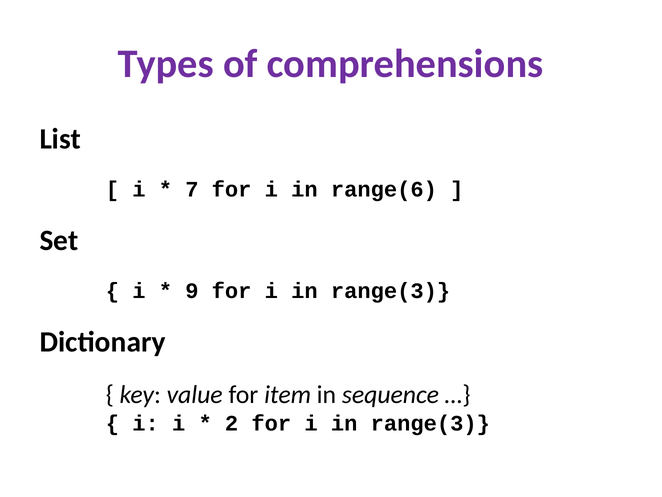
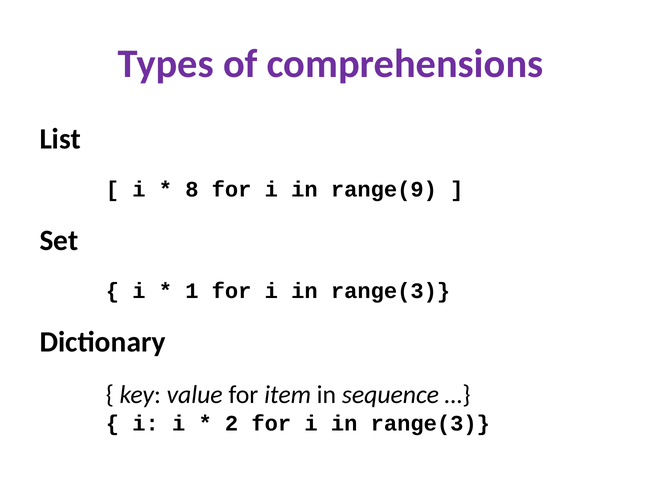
7: 7 -> 8
range(6: range(6 -> range(9
9: 9 -> 1
